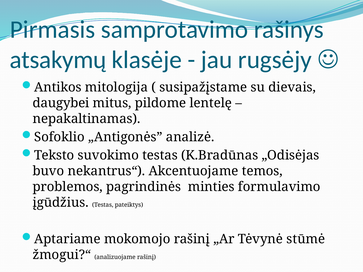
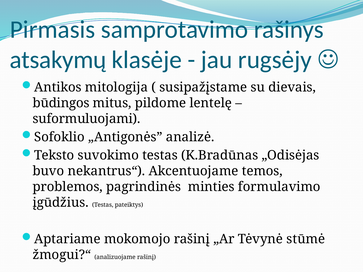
daugybei: daugybei -> būdingos
nepakaltinamas: nepakaltinamas -> suformuluojami
